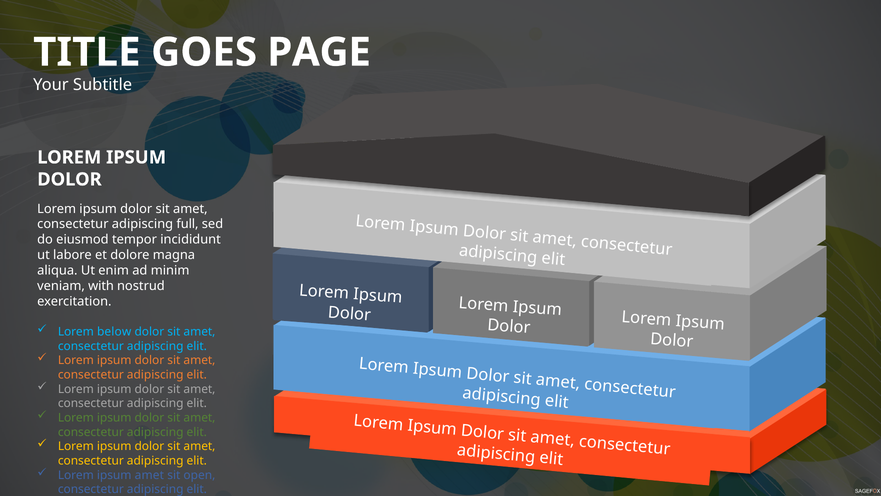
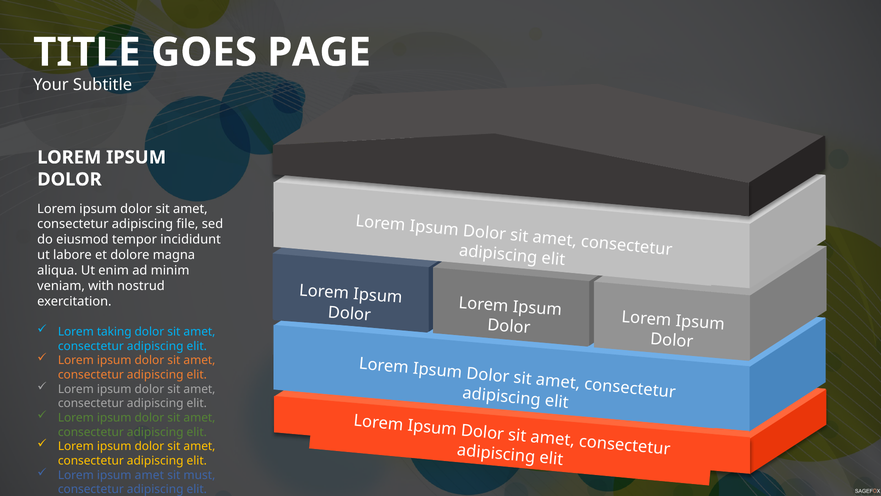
full: full -> file
below: below -> taking
open: open -> must
